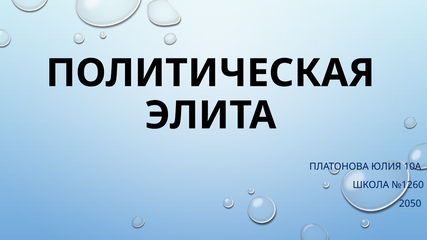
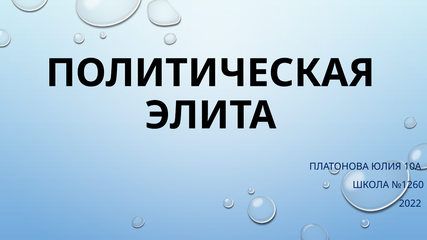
2050: 2050 -> 2022
